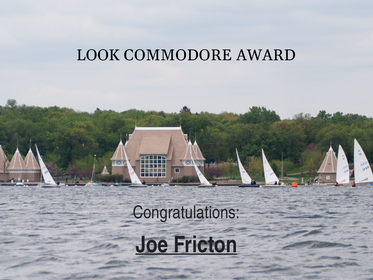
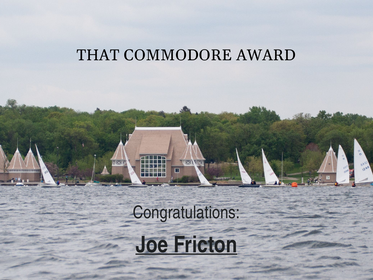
LOOK: LOOK -> THAT
